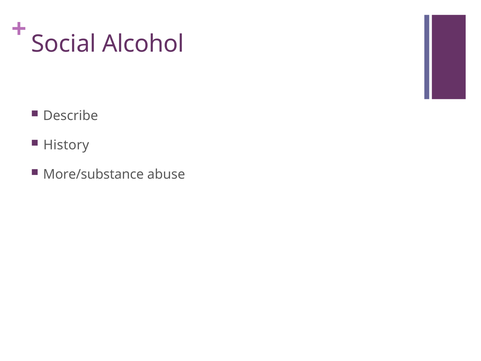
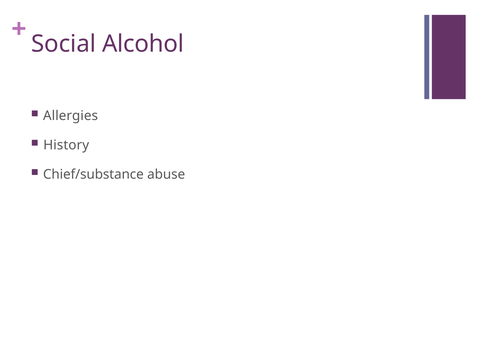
Describe: Describe -> Allergies
More/substance: More/substance -> Chief/substance
